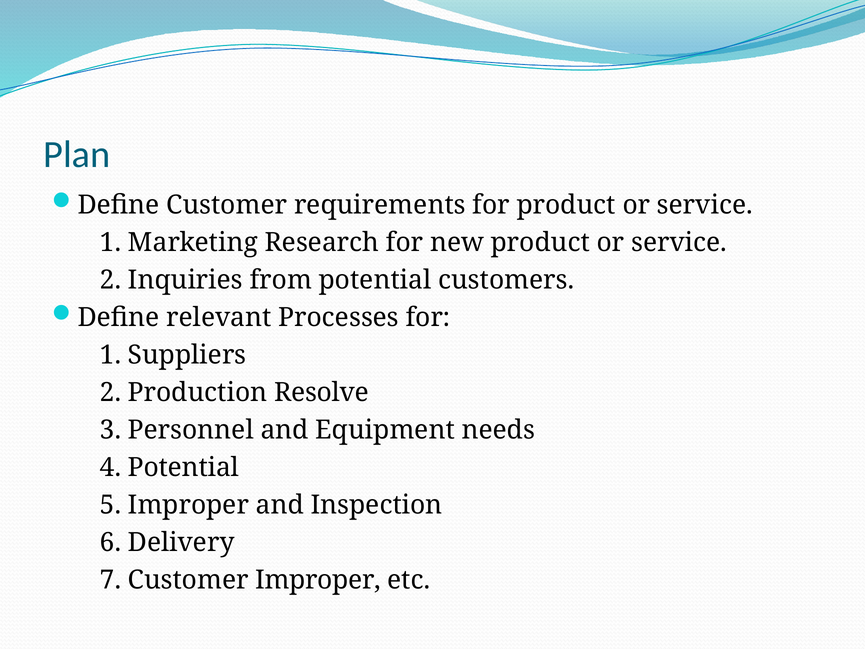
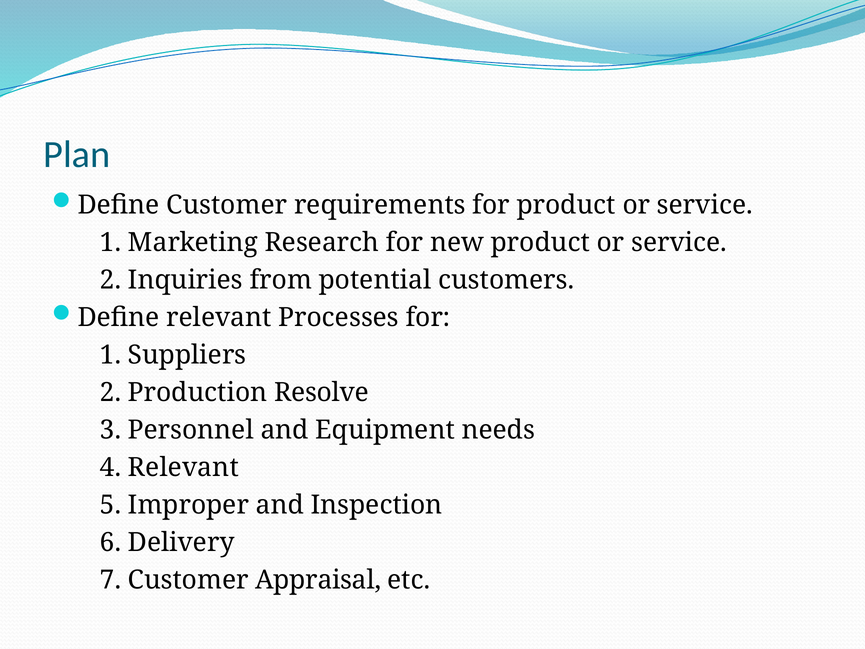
4 Potential: Potential -> Relevant
Customer Improper: Improper -> Appraisal
